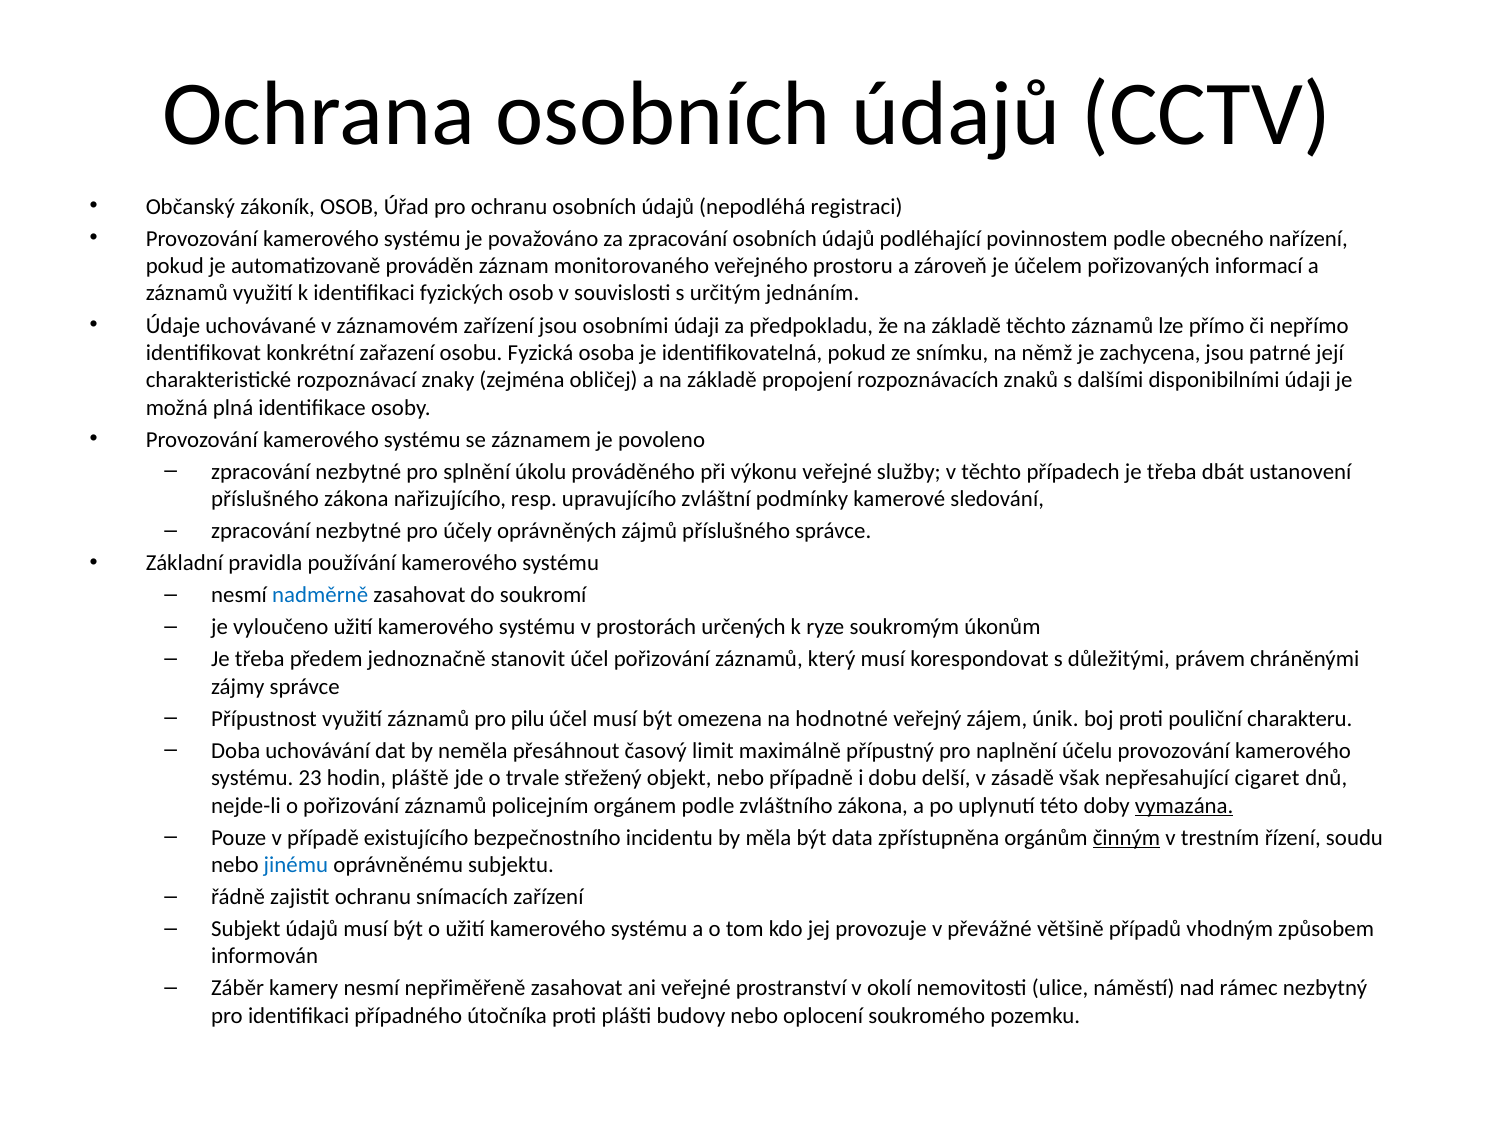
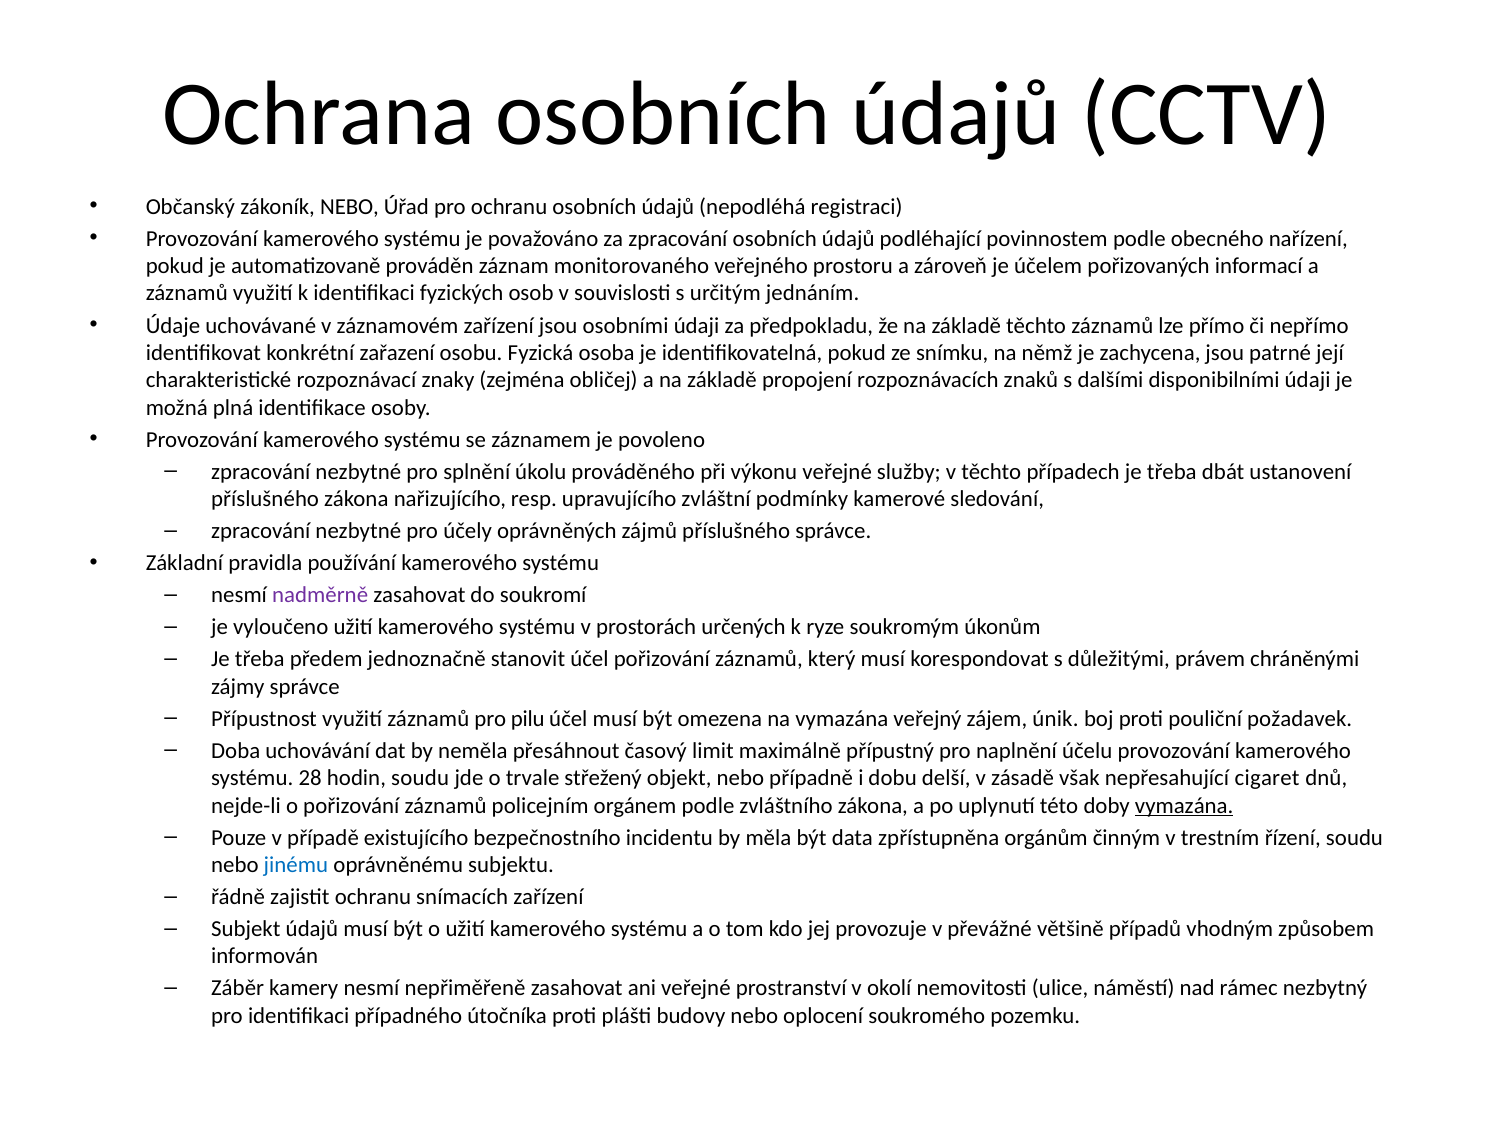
zákoník OSOB: OSOB -> NEBO
nadměrně colour: blue -> purple
na hodnotné: hodnotné -> vymazána
charakteru: charakteru -> požadavek
23: 23 -> 28
hodin pláště: pláště -> soudu
činným underline: present -> none
